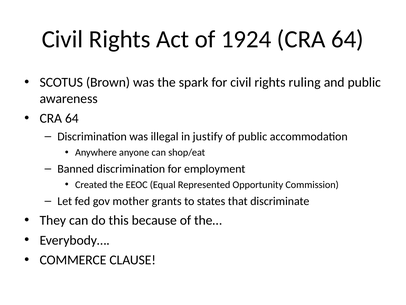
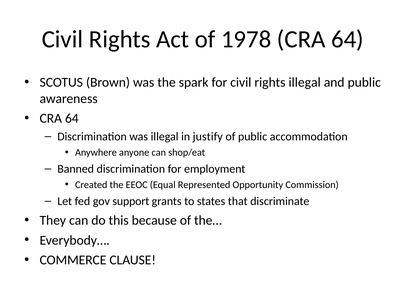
1924: 1924 -> 1978
rights ruling: ruling -> illegal
mother: mother -> support
